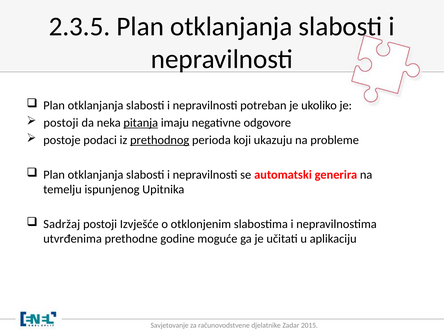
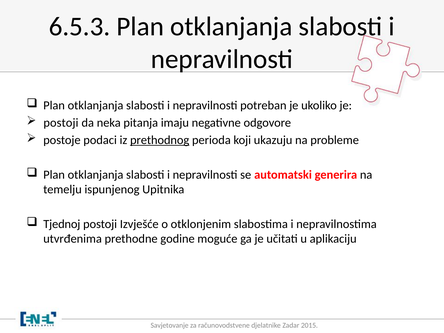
2.3.5: 2.3.5 -> 6.5.3
pitanja underline: present -> none
Sadržaj: Sadržaj -> Tjednoj
